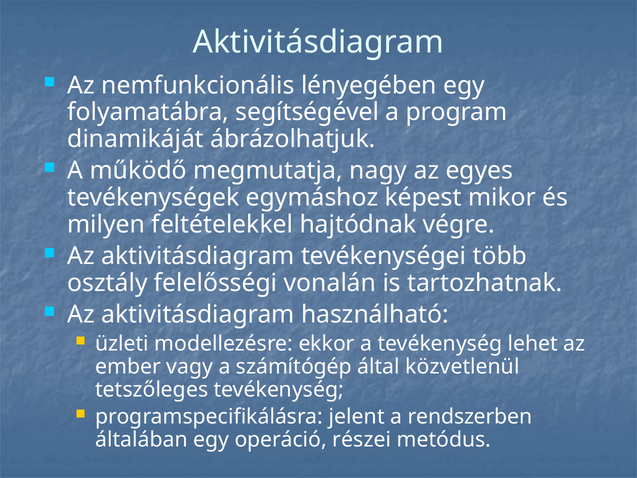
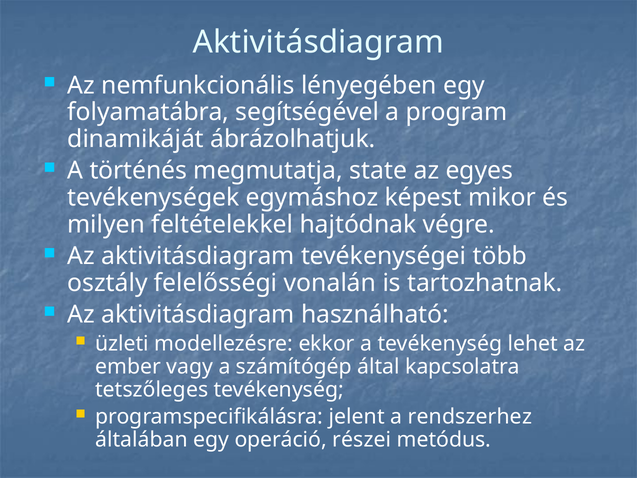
működő: működő -> történés
nagy: nagy -> state
közvetlenül: közvetlenül -> kapcsolatra
rendszerben: rendszerben -> rendszerhez
